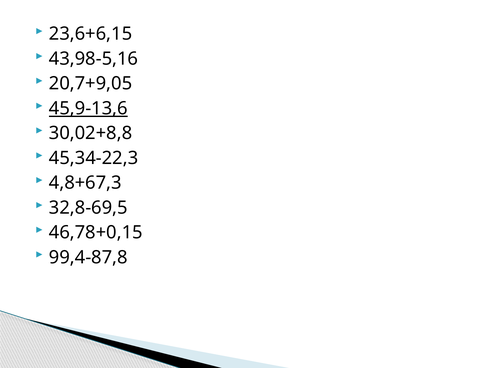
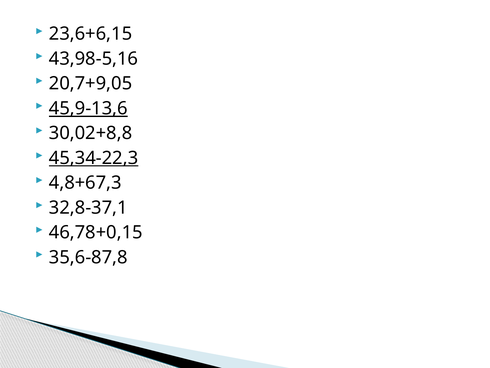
45,34-22,3 underline: none -> present
32,8-69,5: 32,8-69,5 -> 32,8-37,1
99,4-87,8: 99,4-87,8 -> 35,6-87,8
